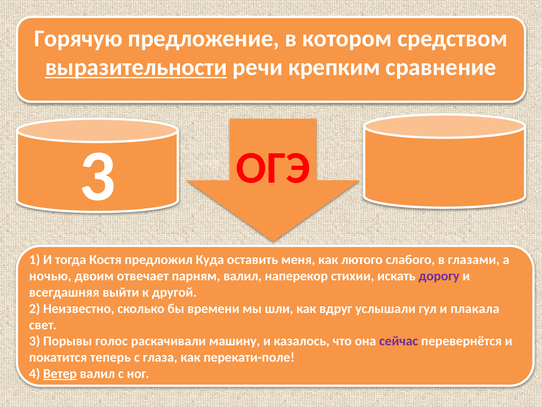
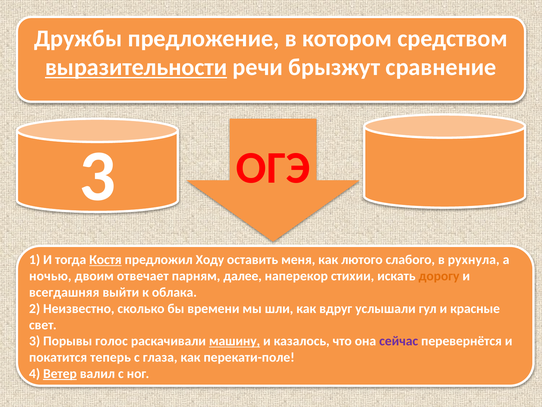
Горячую: Горячую -> Дружбы
крепким: крепким -> брызжут
Костя underline: none -> present
Куда: Куда -> Ходу
глазами: глазами -> рухнула
парням валил: валил -> далее
дорогу colour: purple -> orange
другой: другой -> облака
плакала: плакала -> красные
машину underline: none -> present
